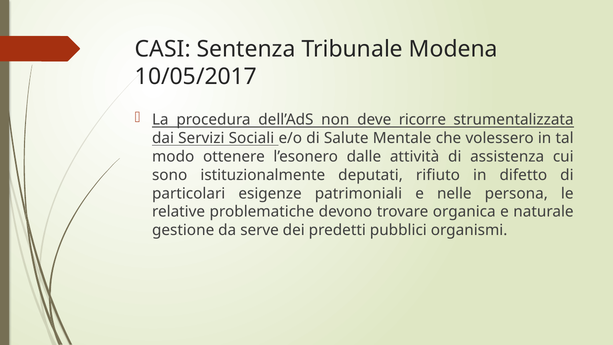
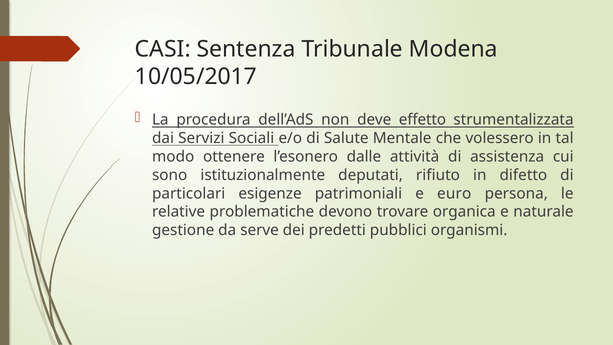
ricorre: ricorre -> effetto
nelle: nelle -> euro
